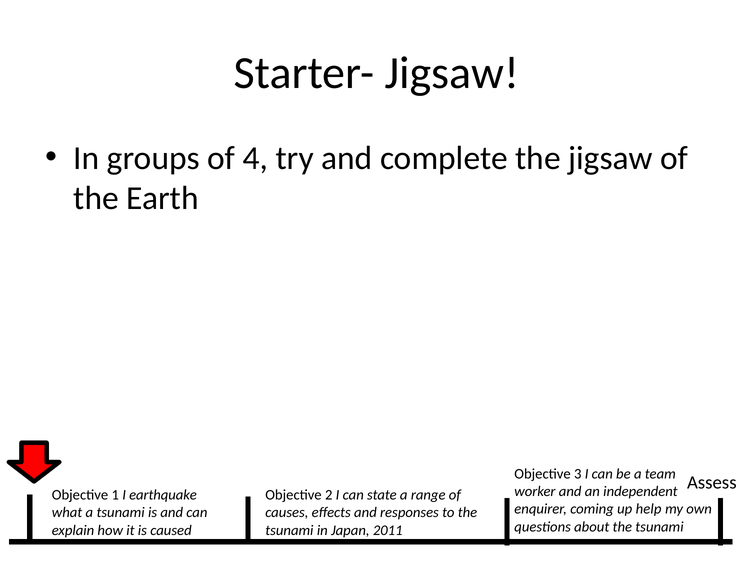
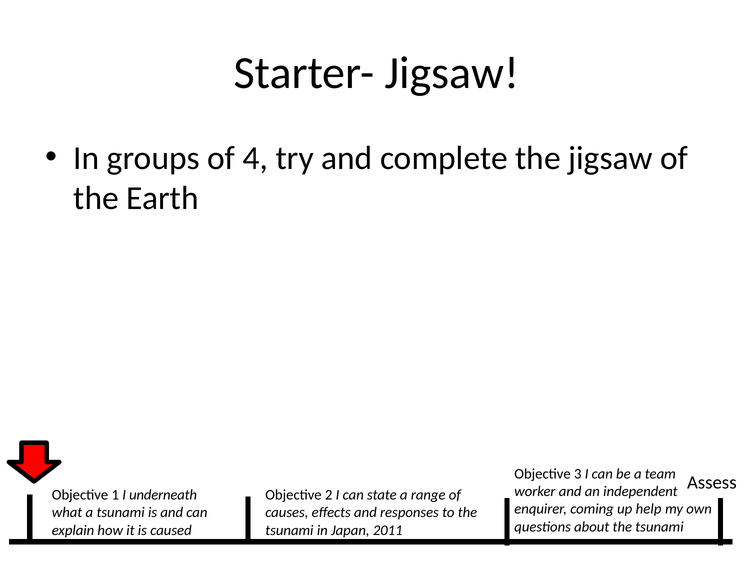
earthquake: earthquake -> underneath
